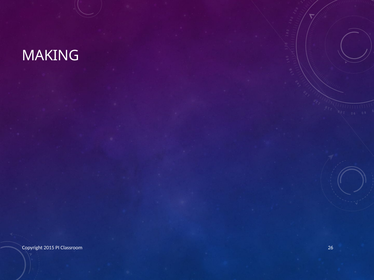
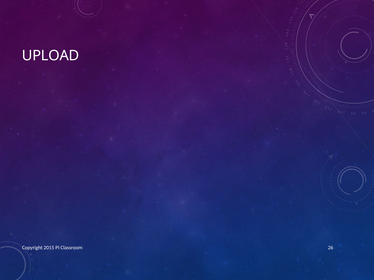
MAKING: MAKING -> UPLOAD
